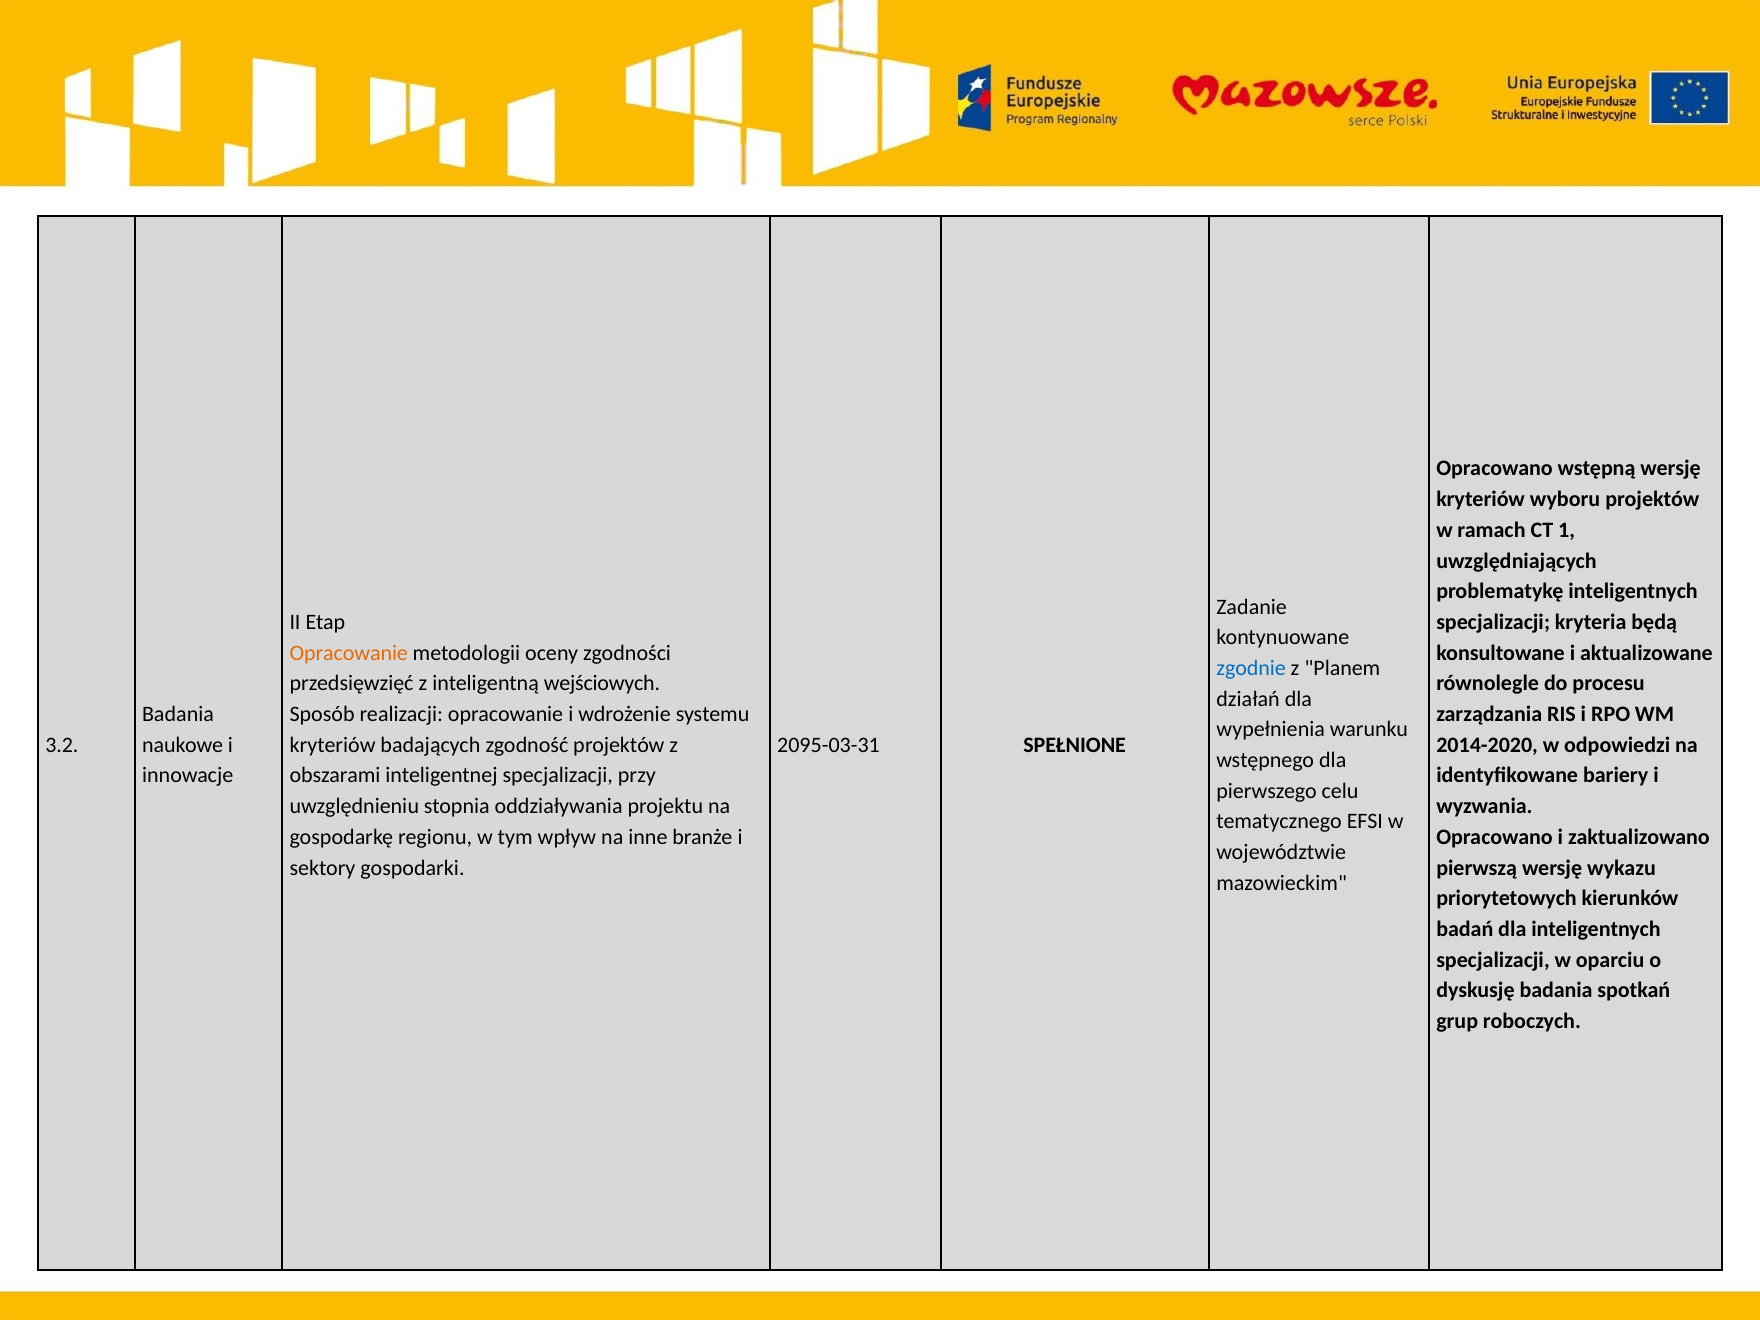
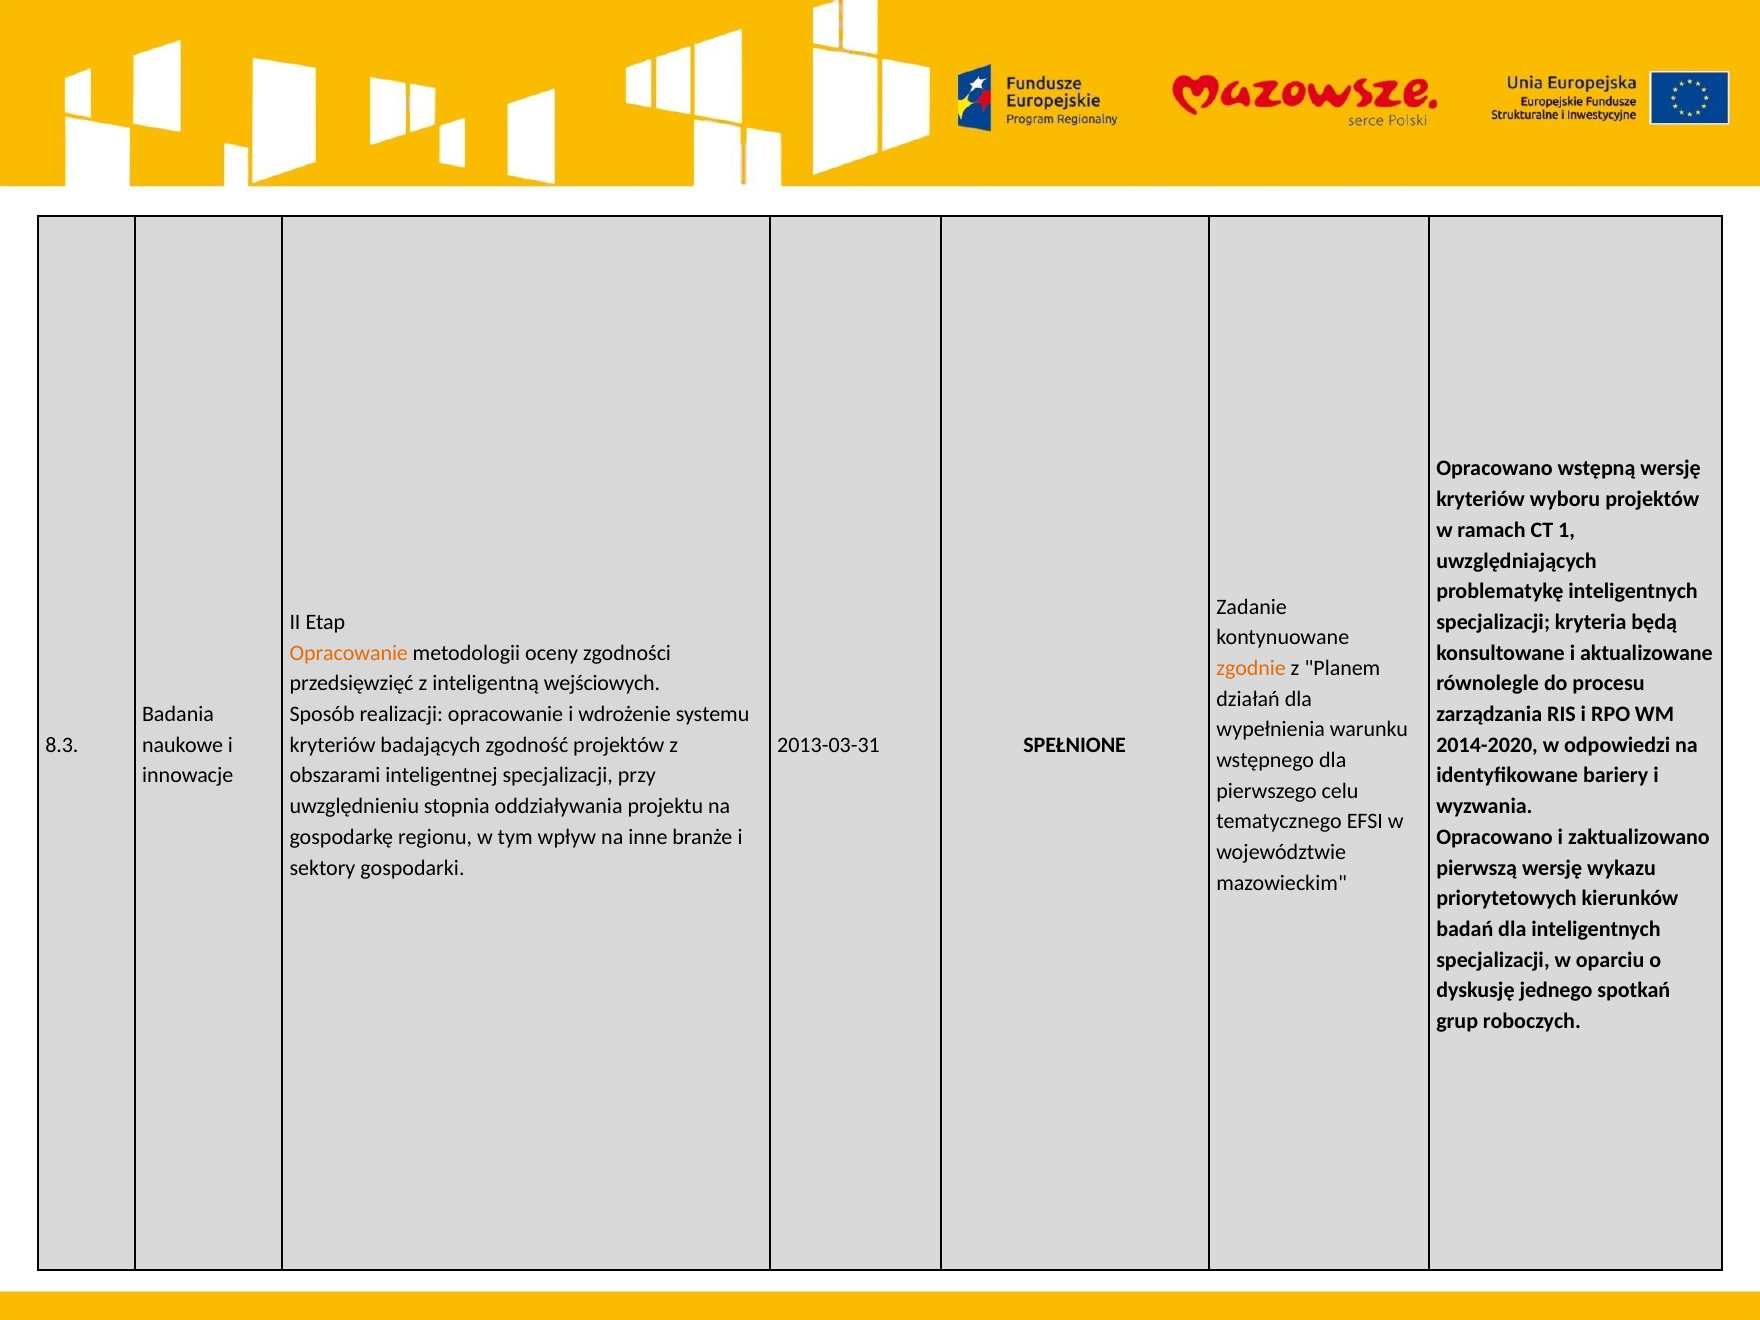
zgodnie colour: blue -> orange
3.2: 3.2 -> 8.3
2095-03-31: 2095-03-31 -> 2013-03-31
dyskusję badania: badania -> jednego
